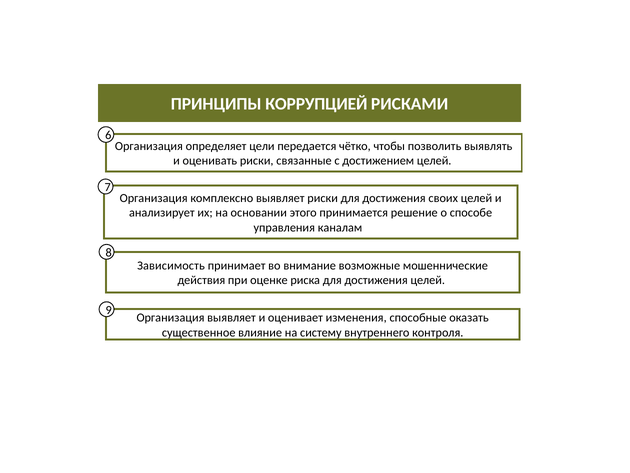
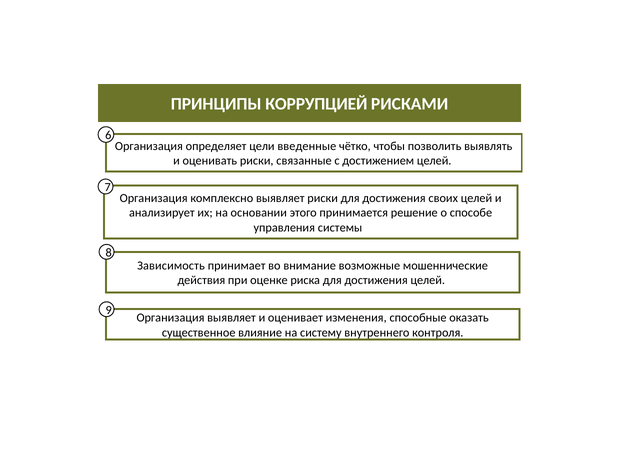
передается: передается -> введенные
каналам: каналам -> системы
